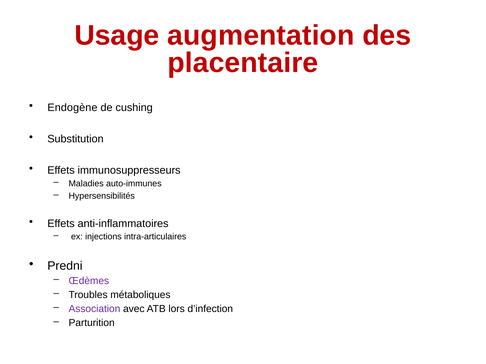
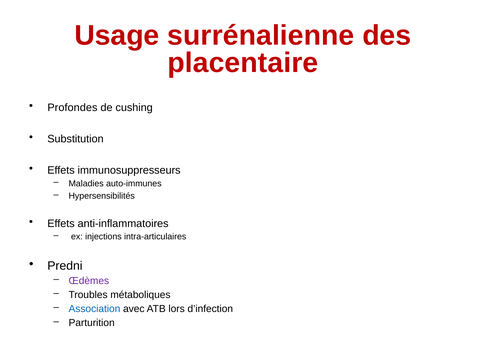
augmentation: augmentation -> surrénalienne
Endogène: Endogène -> Profondes
Association colour: purple -> blue
